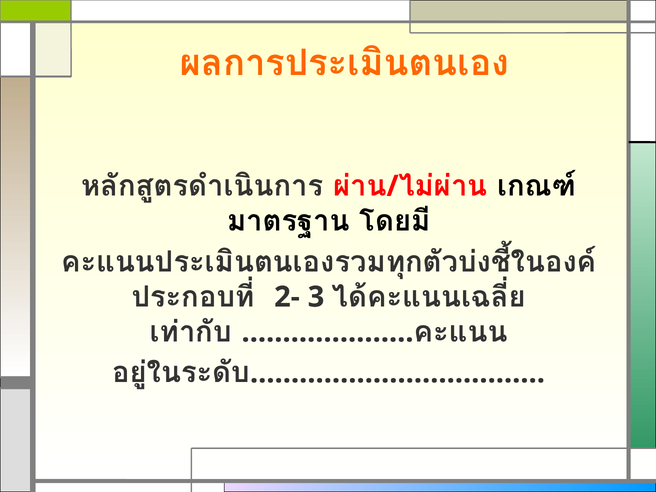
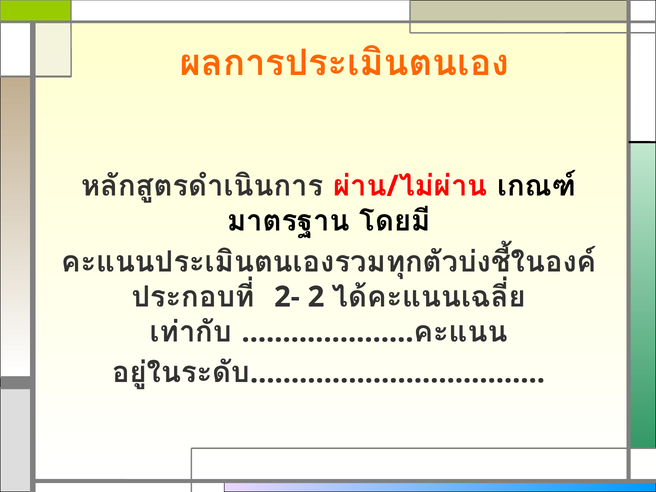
3: 3 -> 2
